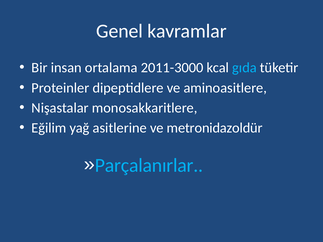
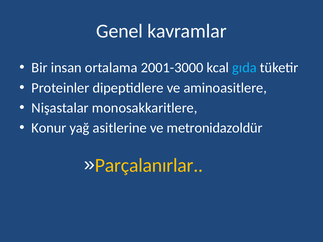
2011-3000: 2011-3000 -> 2001-3000
Eğilim: Eğilim -> Konur
Parçalanırlar colour: light blue -> yellow
